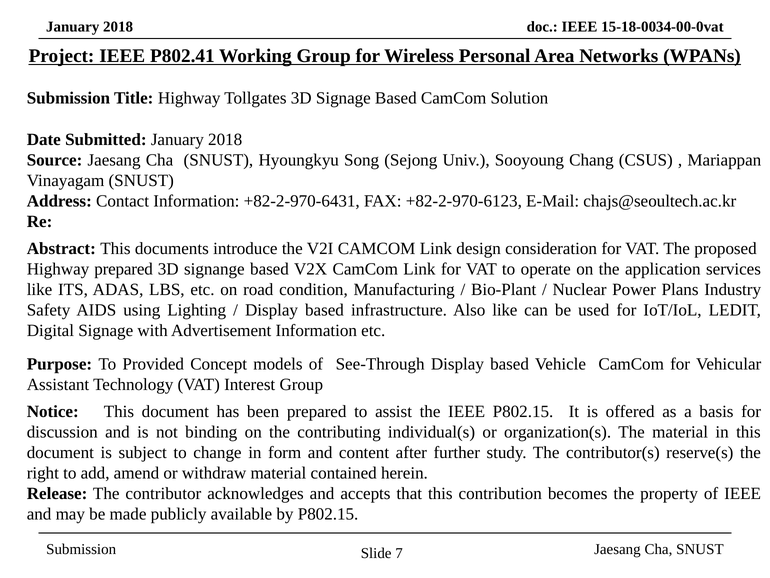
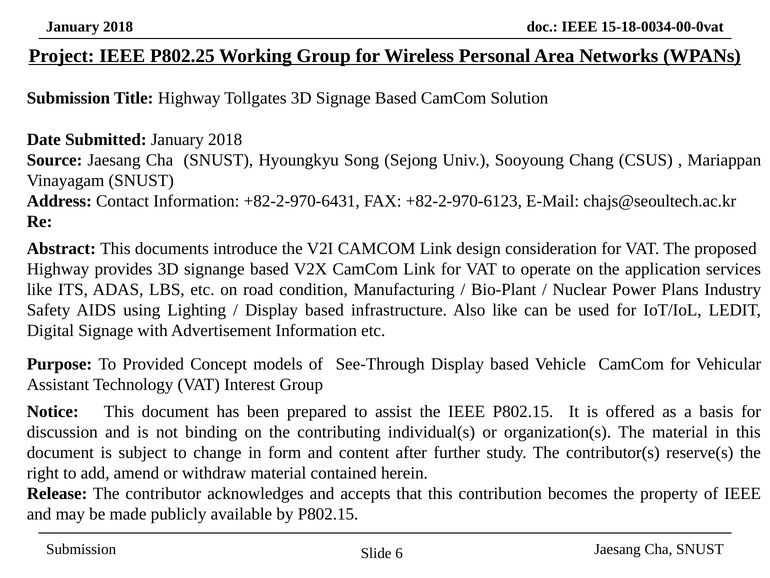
P802.41: P802.41 -> P802.25
Highway prepared: prepared -> provides
7: 7 -> 6
